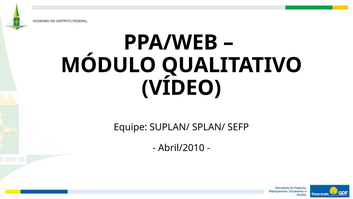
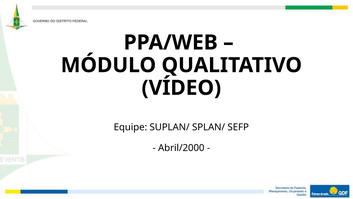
Abril/2010: Abril/2010 -> Abril/2000
